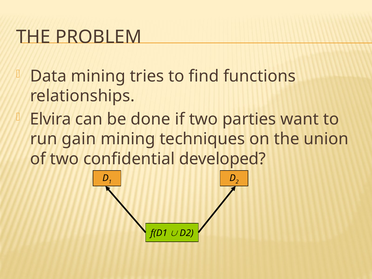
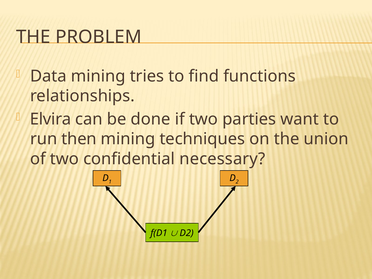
gain: gain -> then
developed: developed -> necessary
